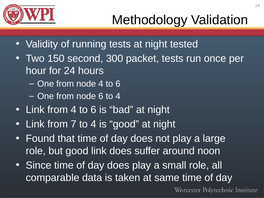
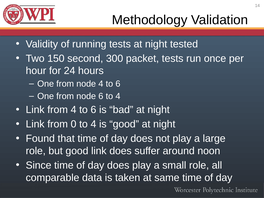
7: 7 -> 0
